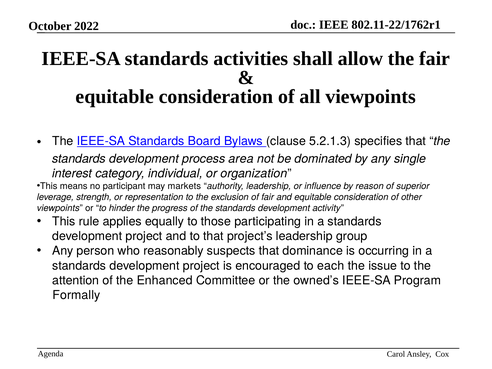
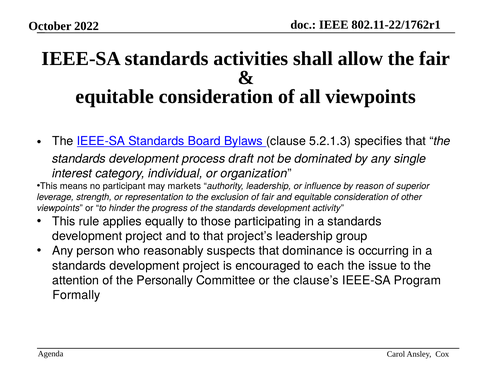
area: area -> draft
Enhanced: Enhanced -> Personally
owned’s: owned’s -> clause’s
